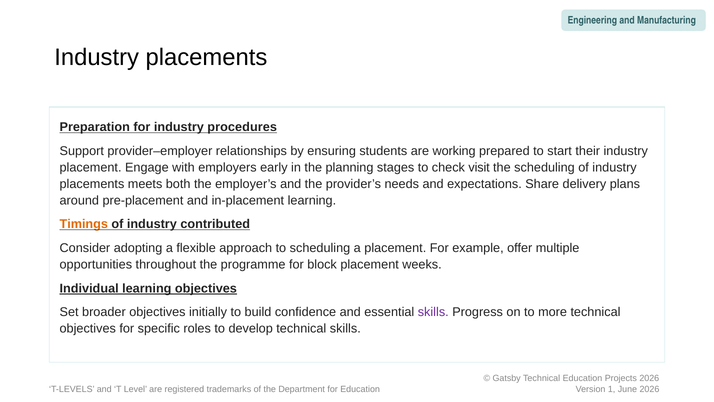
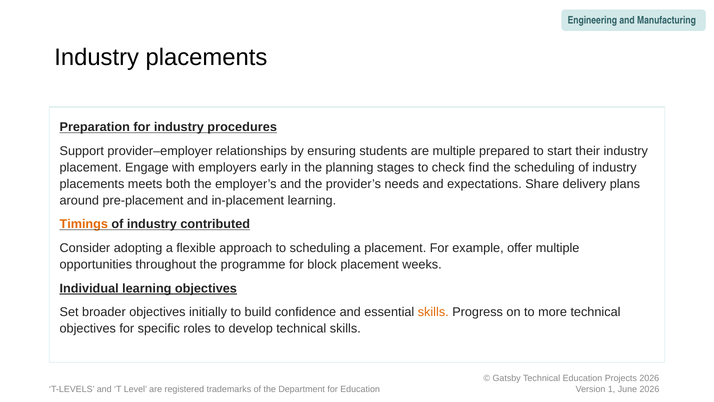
are working: working -> multiple
visit: visit -> find
skills at (433, 312) colour: purple -> orange
